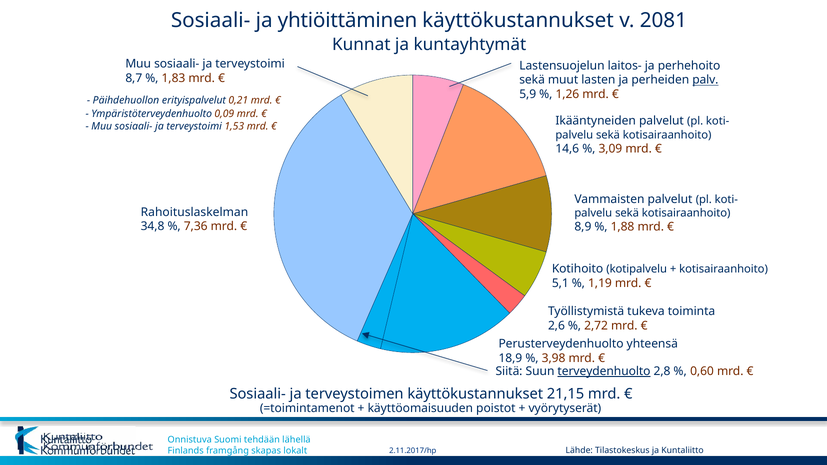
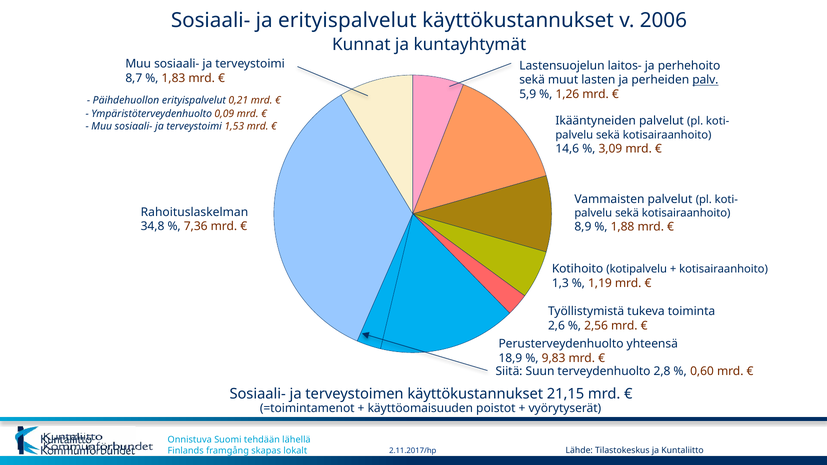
ja yhtiöittäminen: yhtiöittäminen -> erityispalvelut
2081: 2081 -> 2006
5,1: 5,1 -> 1,3
2,72: 2,72 -> 2,56
3,98: 3,98 -> 9,83
terveydenhuolto underline: present -> none
